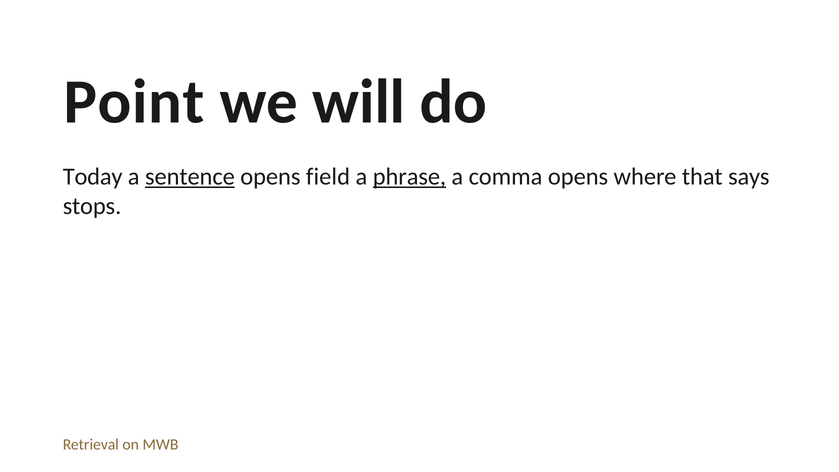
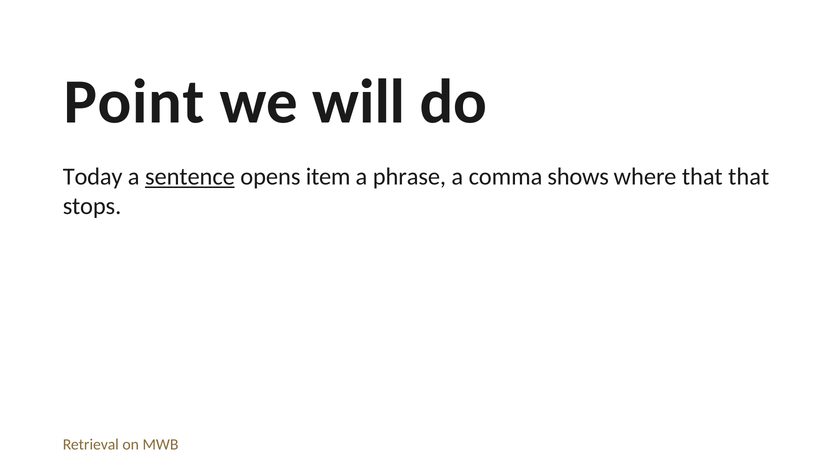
field: field -> item
phrase underline: present -> none
comma opens: opens -> shows
that says: says -> that
